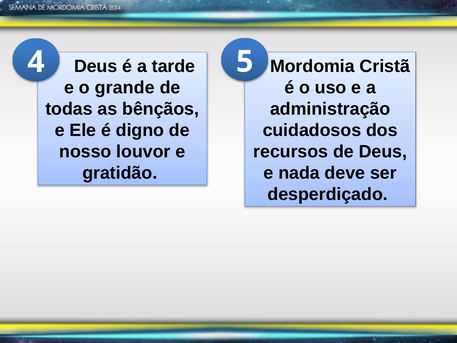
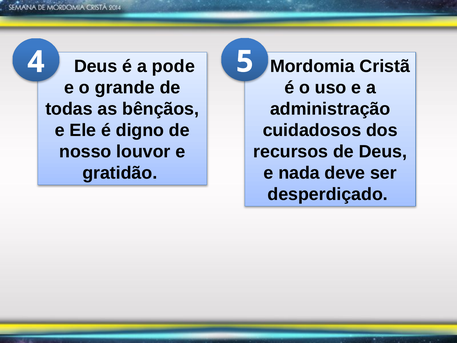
tarde: tarde -> pode
